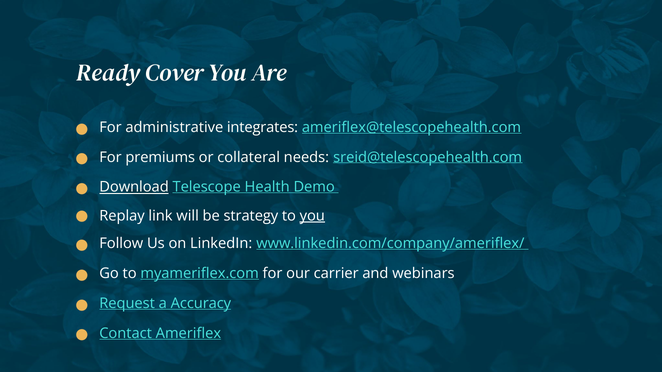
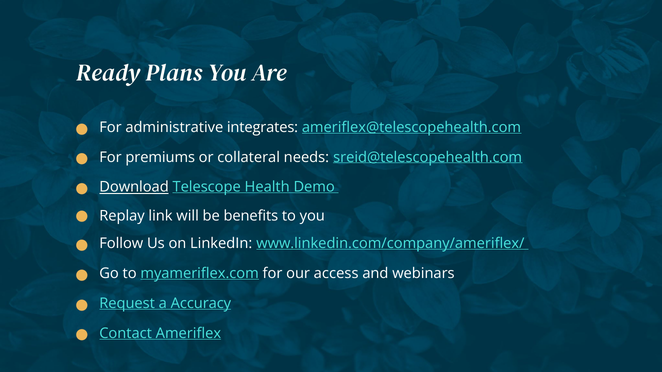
Cover: Cover -> Plans
strategy: strategy -> benefits
you at (312, 216) underline: present -> none
carrier: carrier -> access
